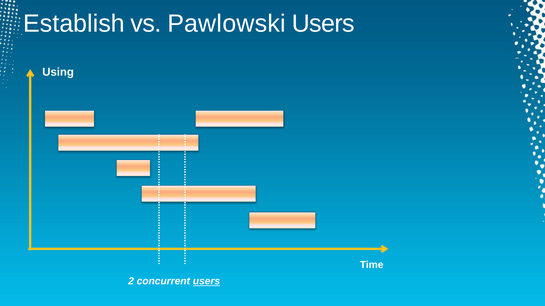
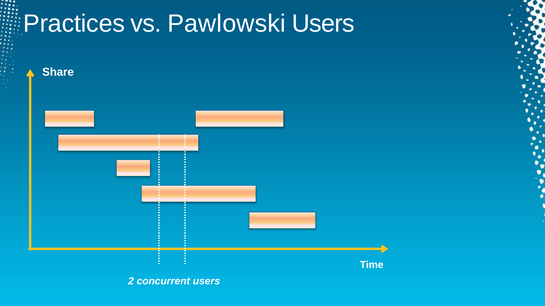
Establish: Establish -> Practices
Using: Using -> Share
users at (206, 282) underline: present -> none
